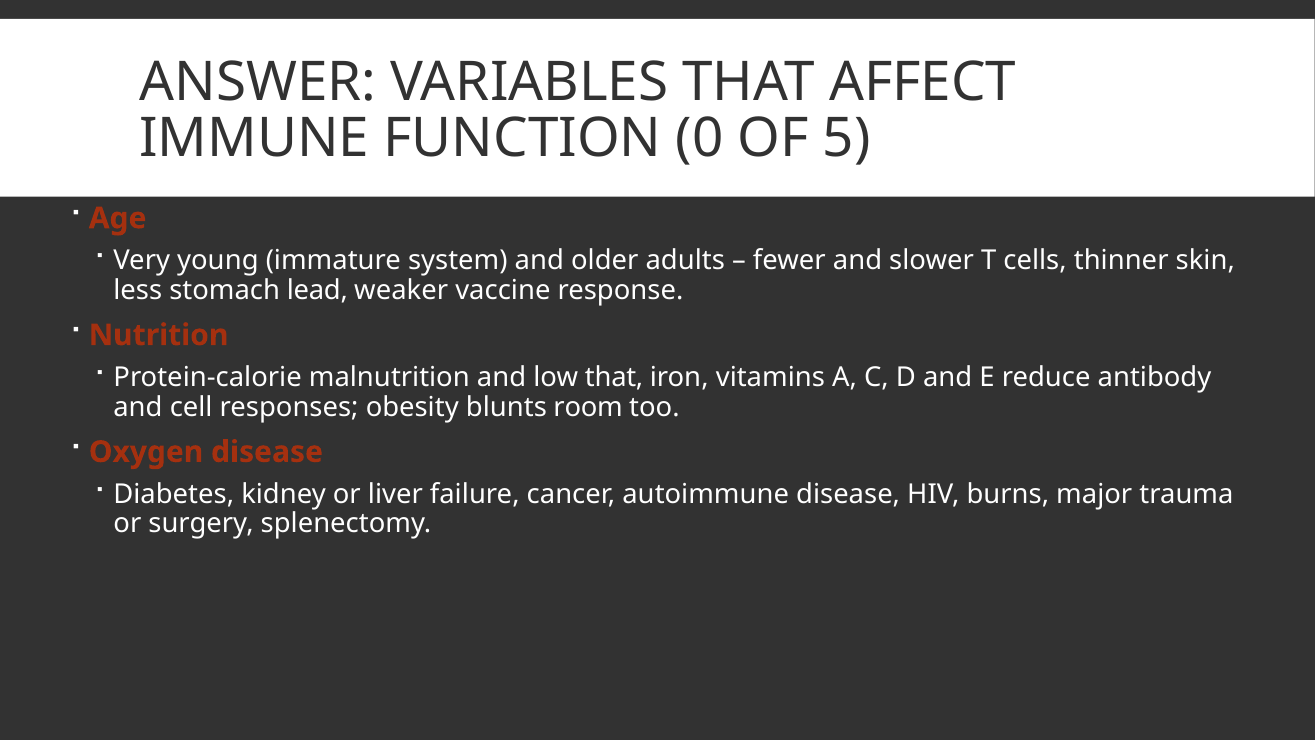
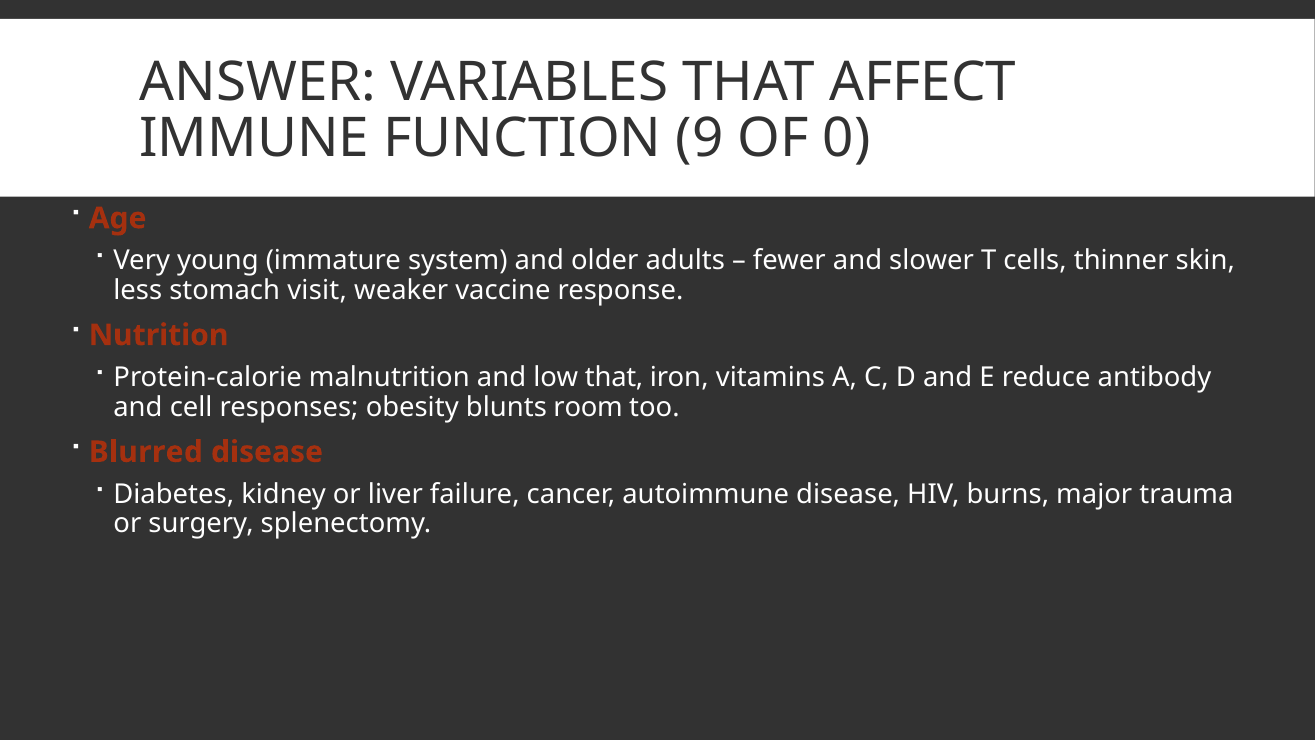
0: 0 -> 9
5: 5 -> 0
lead: lead -> visit
Oxygen: Oxygen -> Blurred
